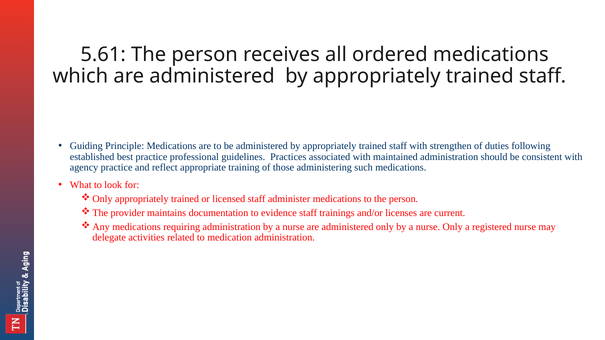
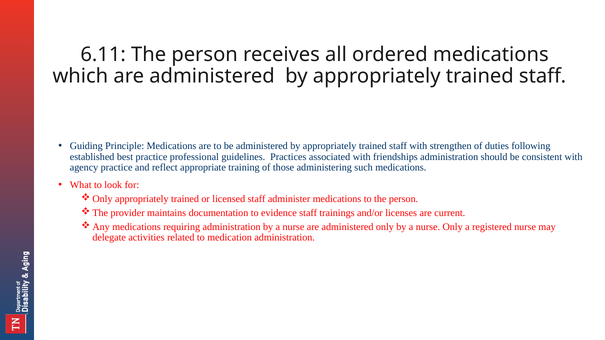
5.61: 5.61 -> 6.11
maintained: maintained -> friendships
